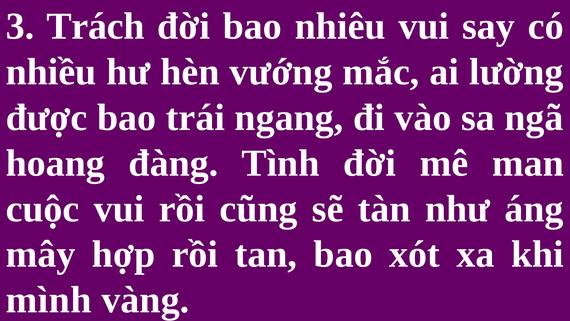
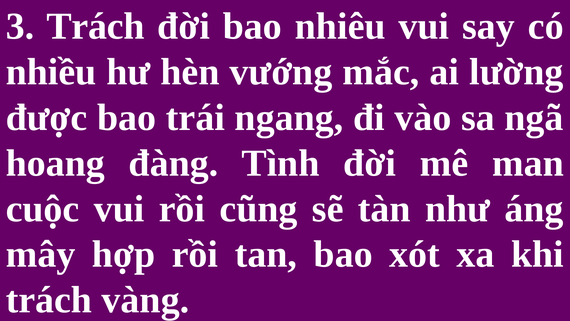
mình at (49, 300): mình -> trách
